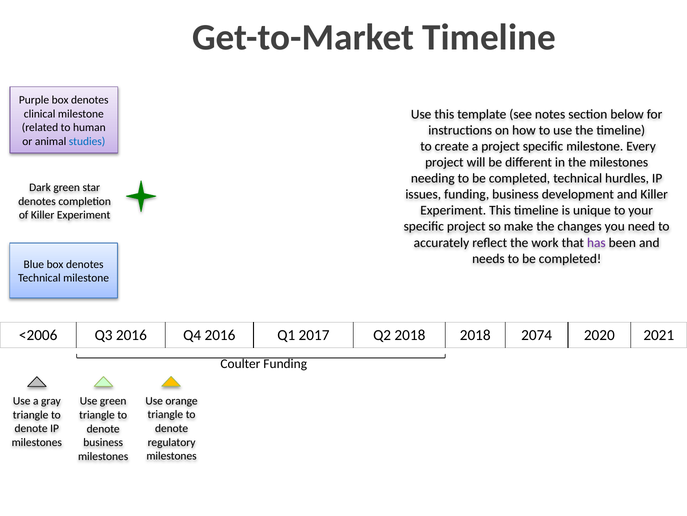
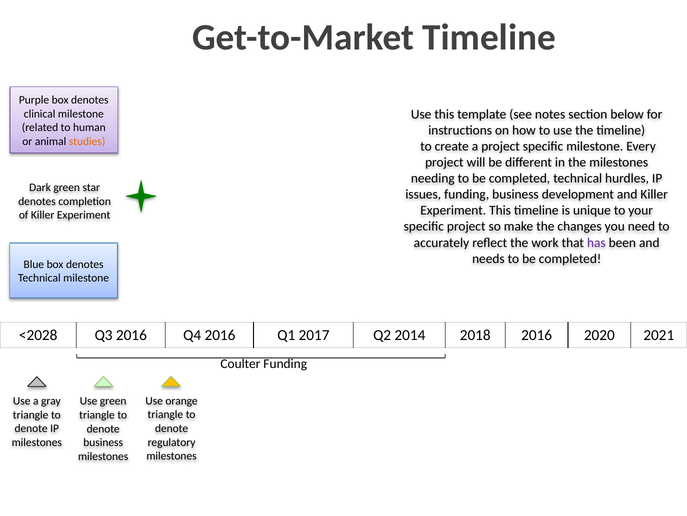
studies colour: blue -> orange
<2006: <2006 -> <2028
Q2 2018: 2018 -> 2014
2018 2074: 2074 -> 2016
